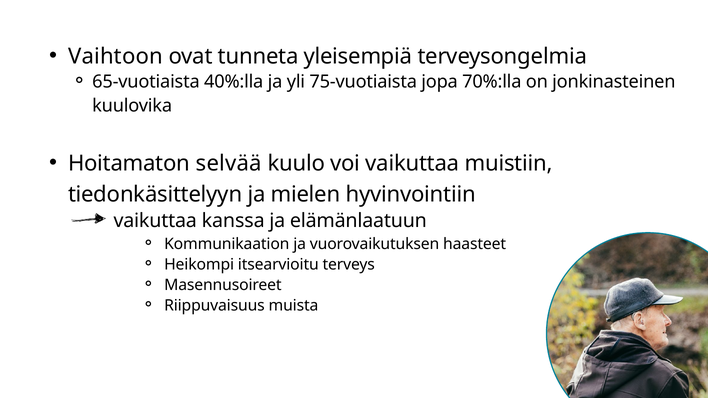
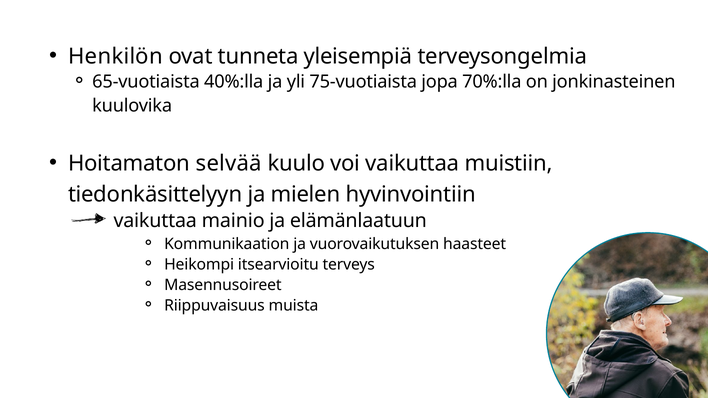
Vaihtoon: Vaihtoon -> Henkilön
kanssa: kanssa -> mainio
